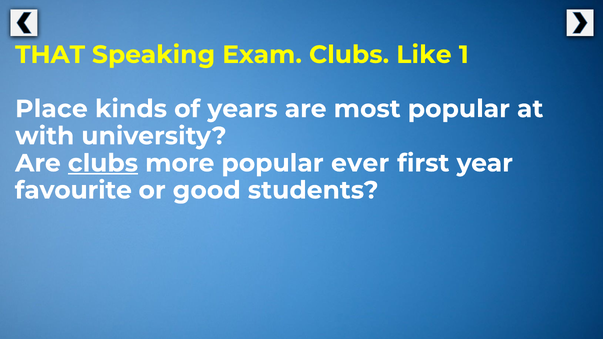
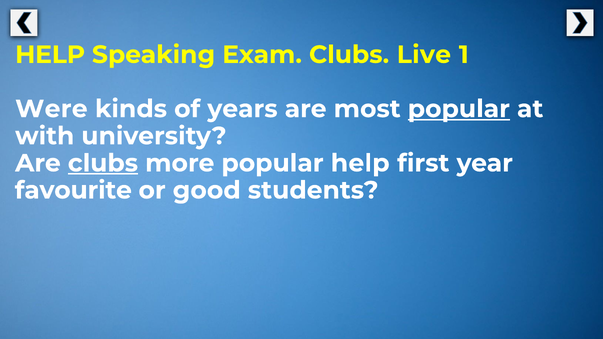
THAT at (50, 55): THAT -> HELP
Like: Like -> Live
Place: Place -> Were
popular at (459, 109) underline: none -> present
popular ever: ever -> help
